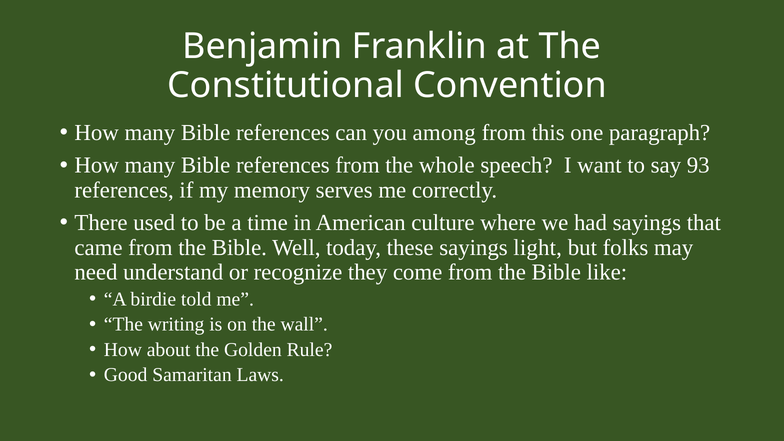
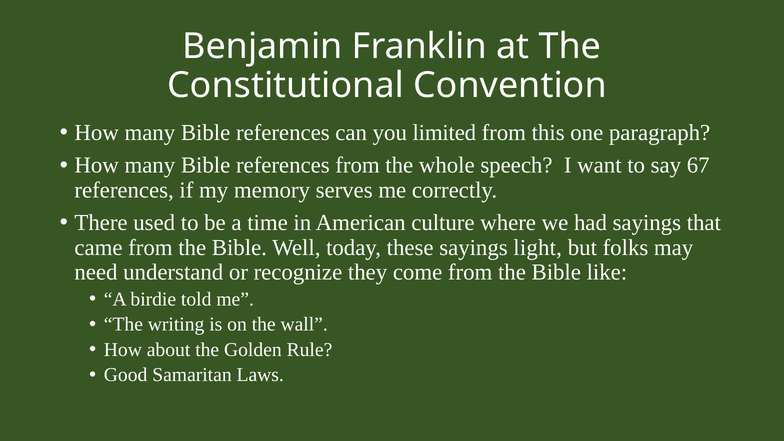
among: among -> limited
93: 93 -> 67
